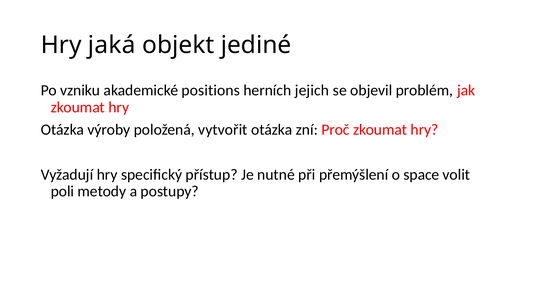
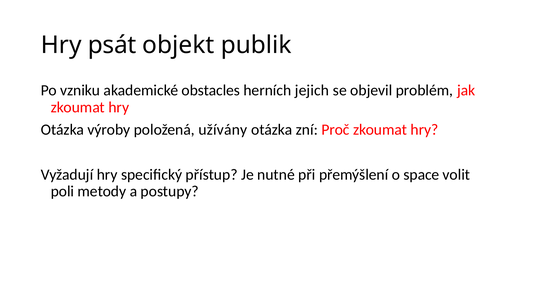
jaká: jaká -> psát
jediné: jediné -> publik
positions: positions -> obstacles
vytvořit: vytvořit -> užívány
